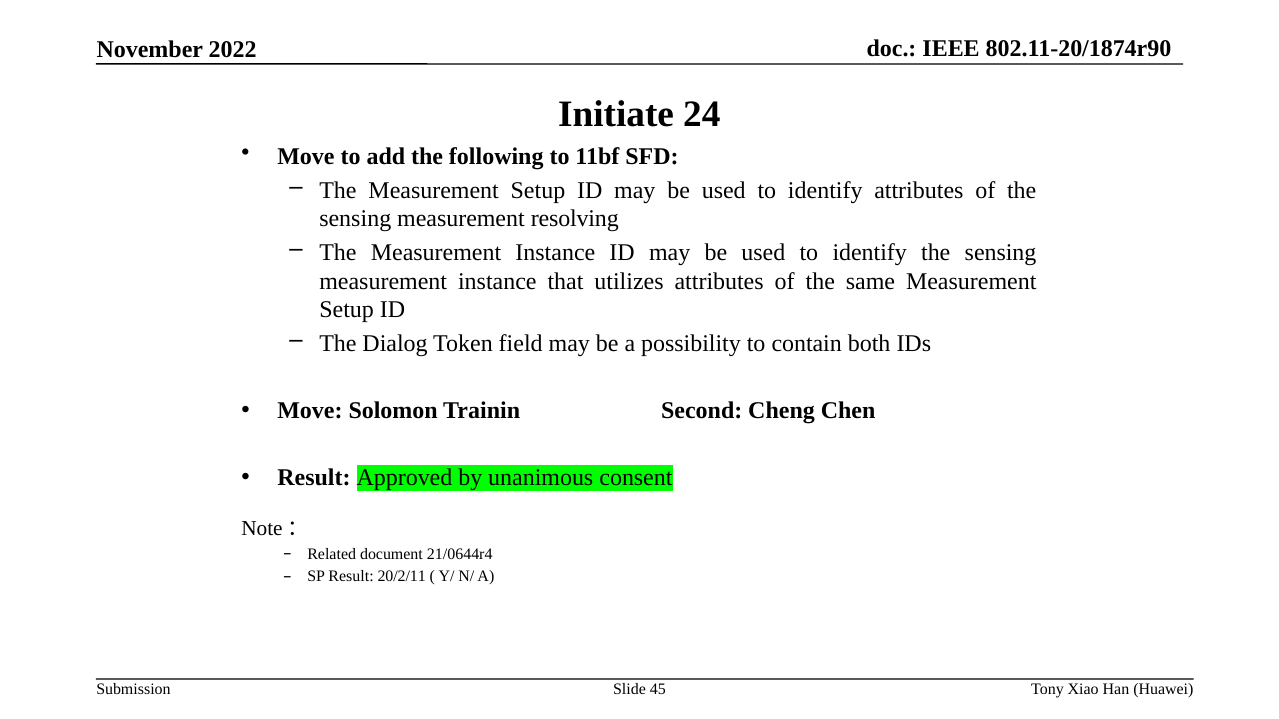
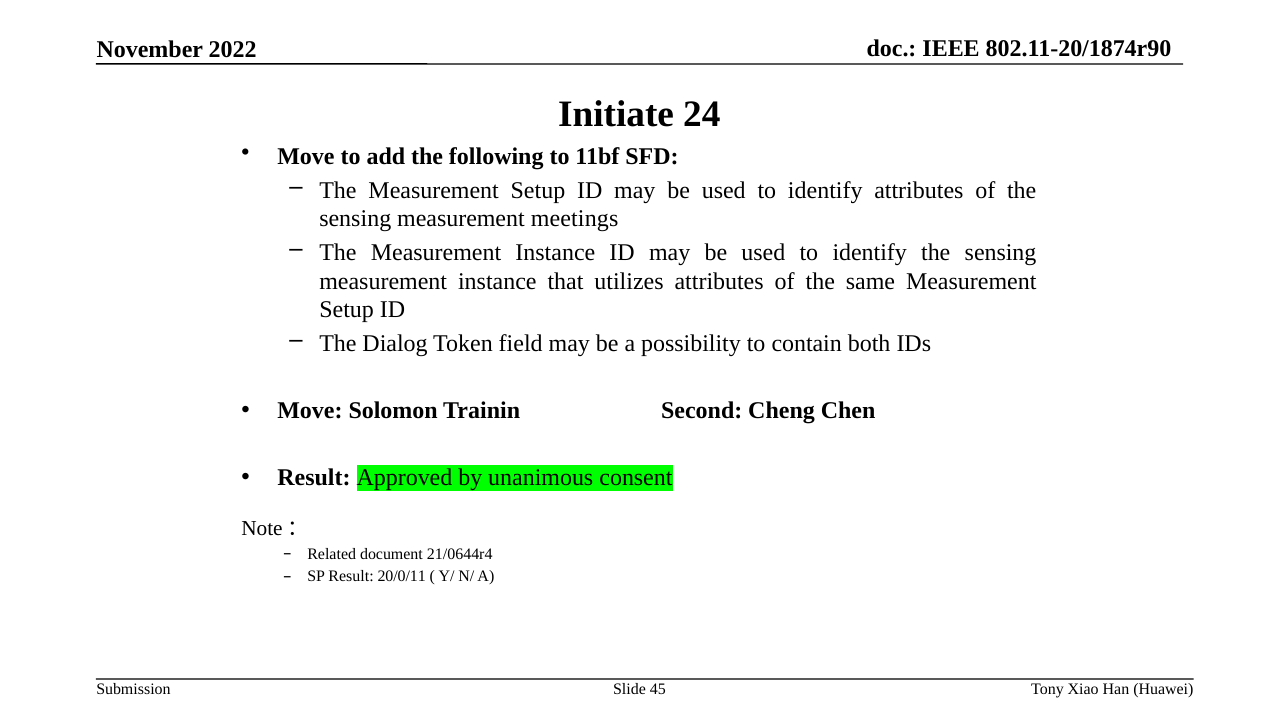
resolving: resolving -> meetings
20/2/11: 20/2/11 -> 20/0/11
